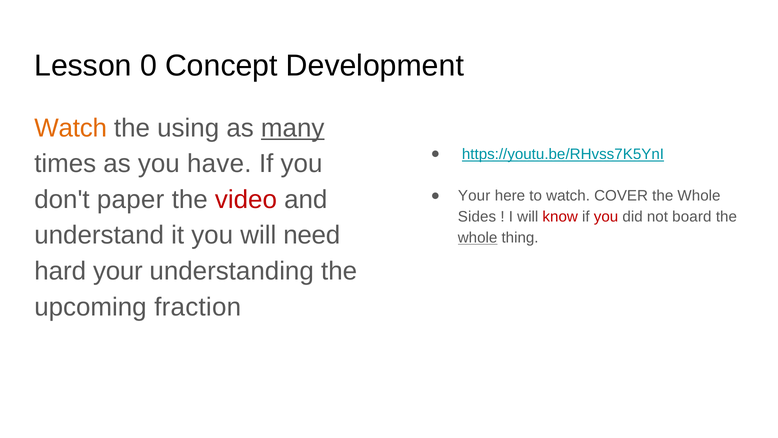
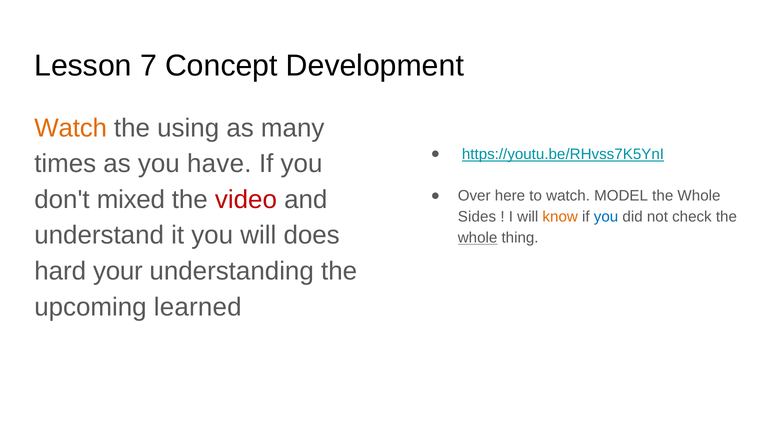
0: 0 -> 7
many underline: present -> none
paper: paper -> mixed
Your at (474, 196): Your -> Over
COVER: COVER -> MODEL
know colour: red -> orange
you at (606, 217) colour: red -> blue
board: board -> check
need: need -> does
fraction: fraction -> learned
